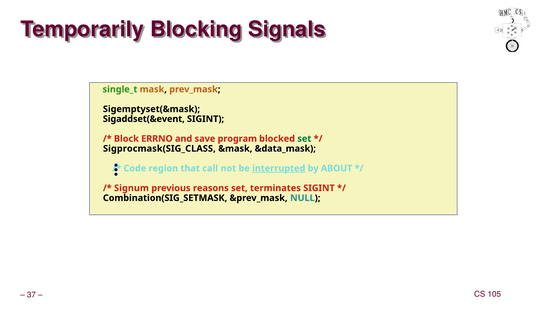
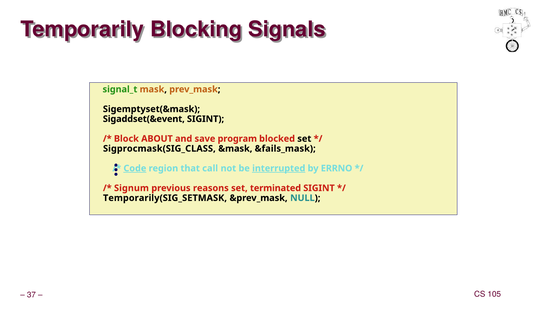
single_t: single_t -> signal_t
ERRNO: ERRNO -> ABOUT
set at (304, 139) colour: green -> black
&data_mask: &data_mask -> &fails_mask
Code underline: none -> present
ABOUT: ABOUT -> ERRNO
terminates: terminates -> terminated
Combination(SIG_SETMASK: Combination(SIG_SETMASK -> Temporarily(SIG_SETMASK
